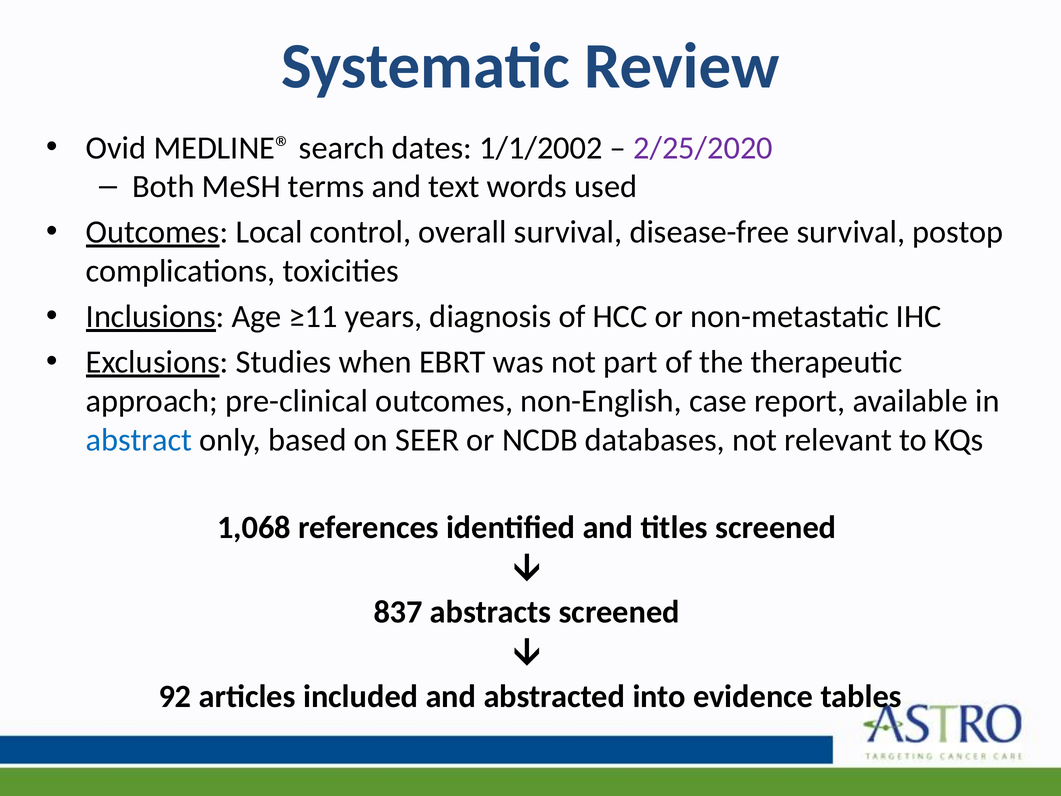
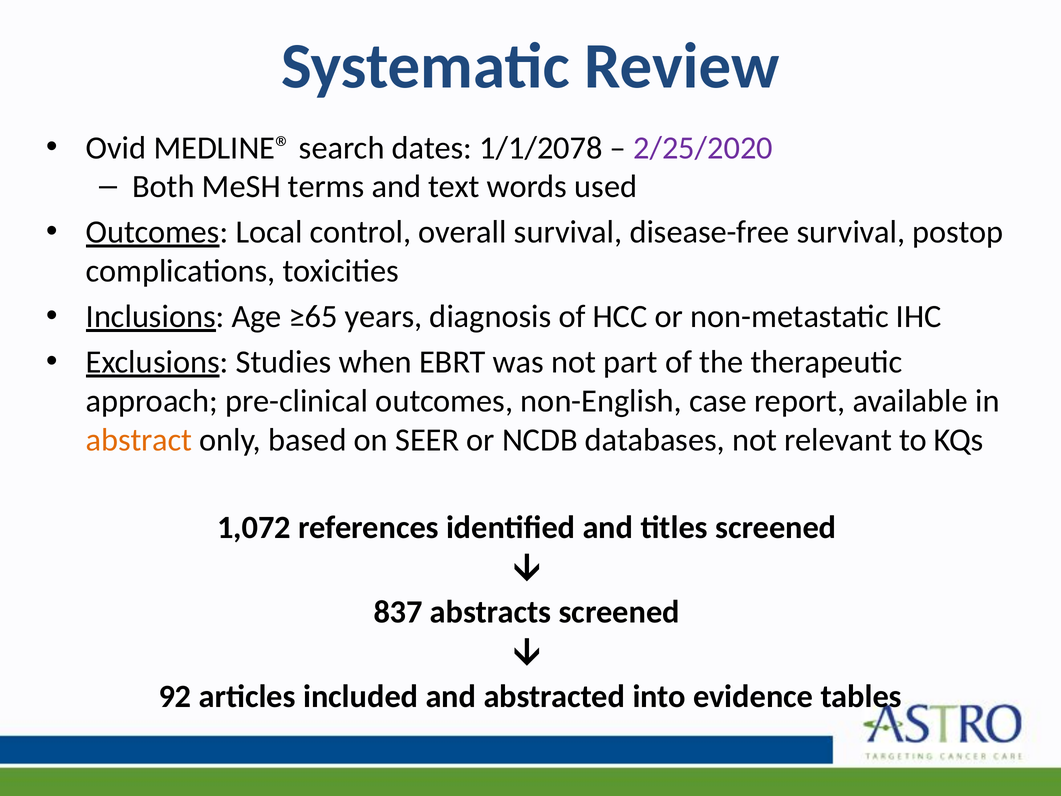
1/1/2002: 1/1/2002 -> 1/1/2078
≥11: ≥11 -> ≥65
abstract colour: blue -> orange
1,068: 1,068 -> 1,072
